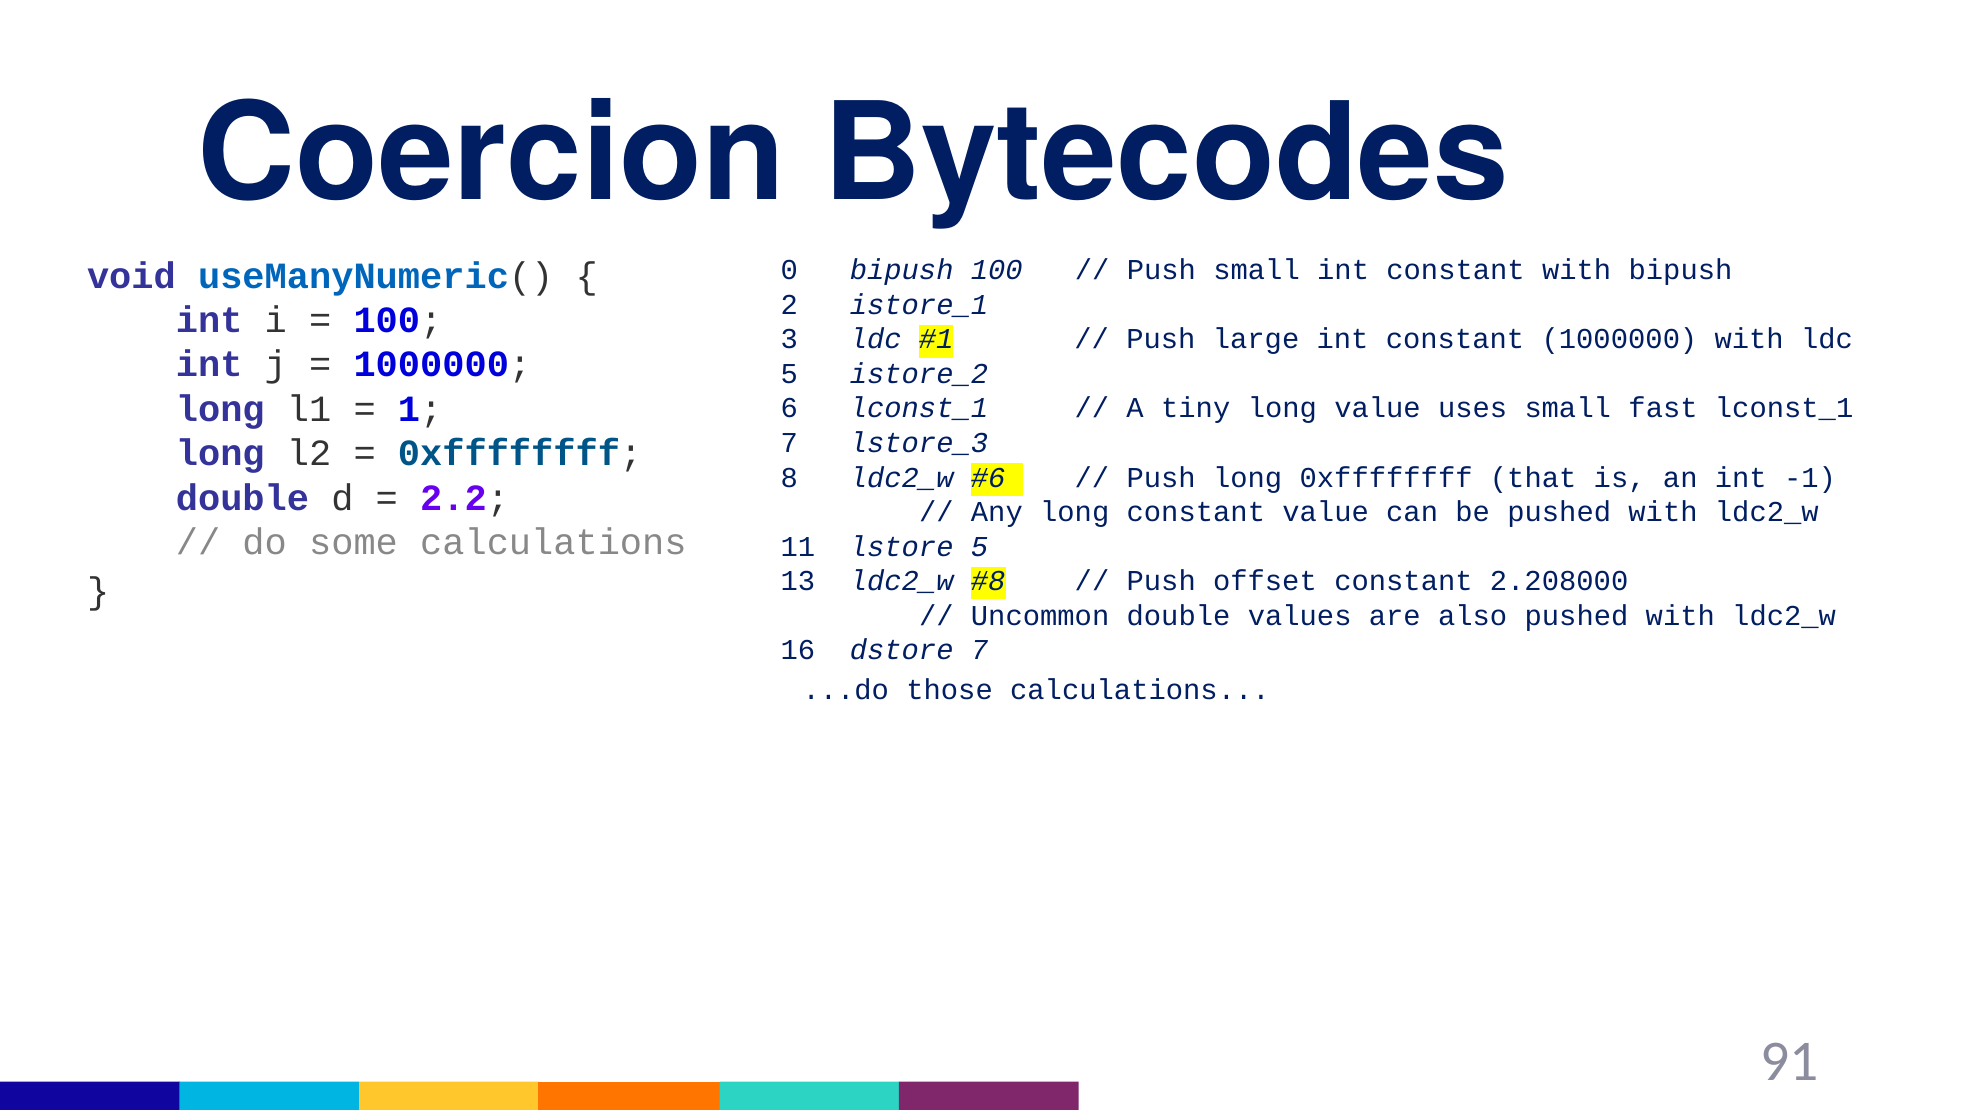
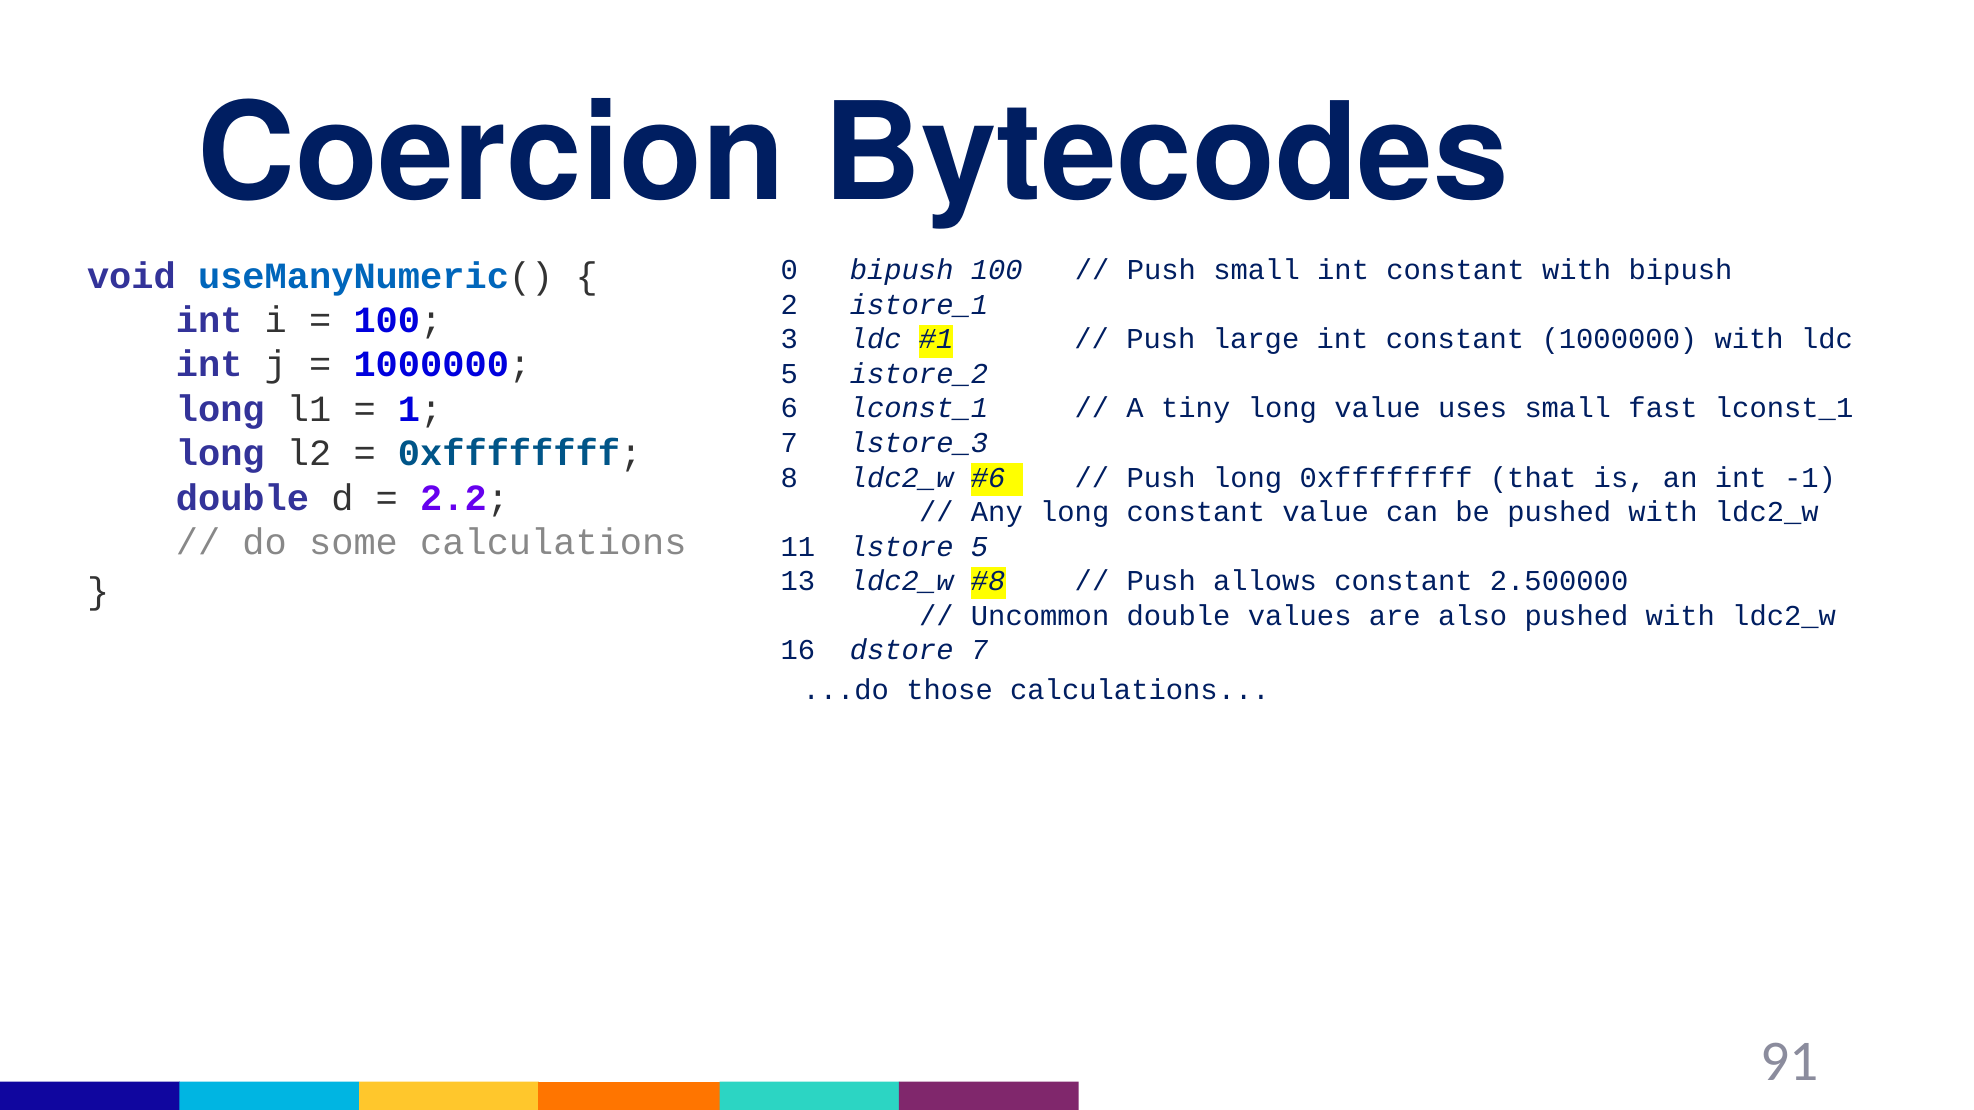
offset: offset -> allows
2.208000: 2.208000 -> 2.500000
